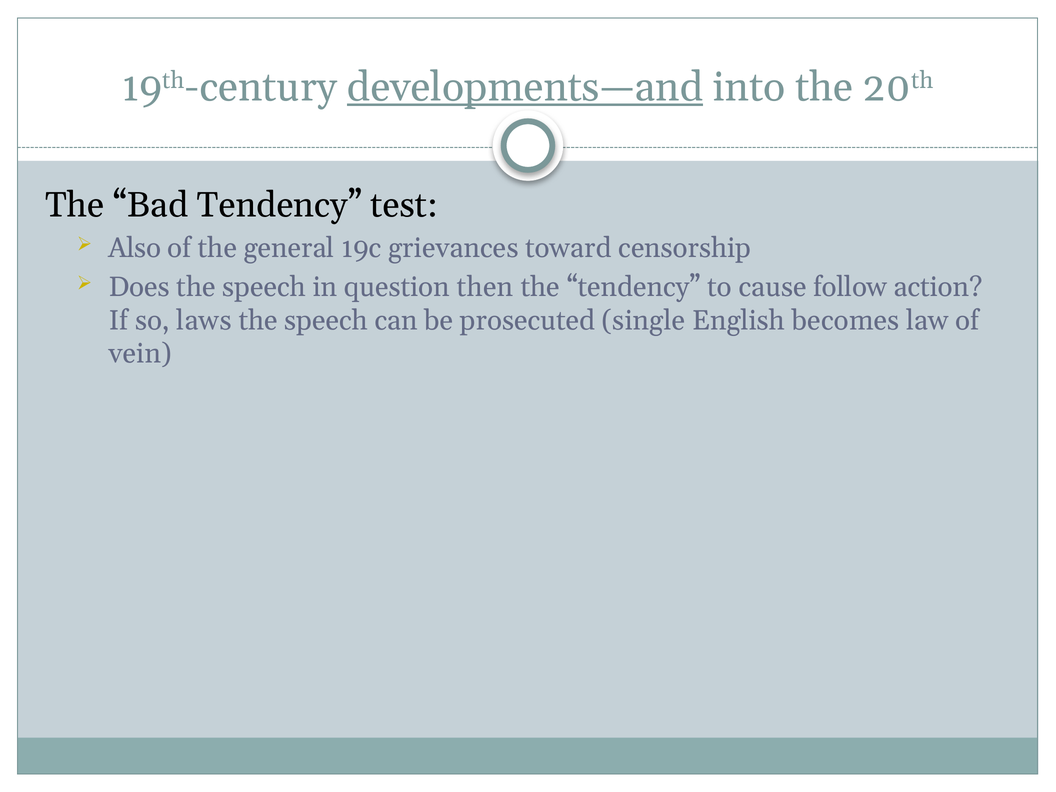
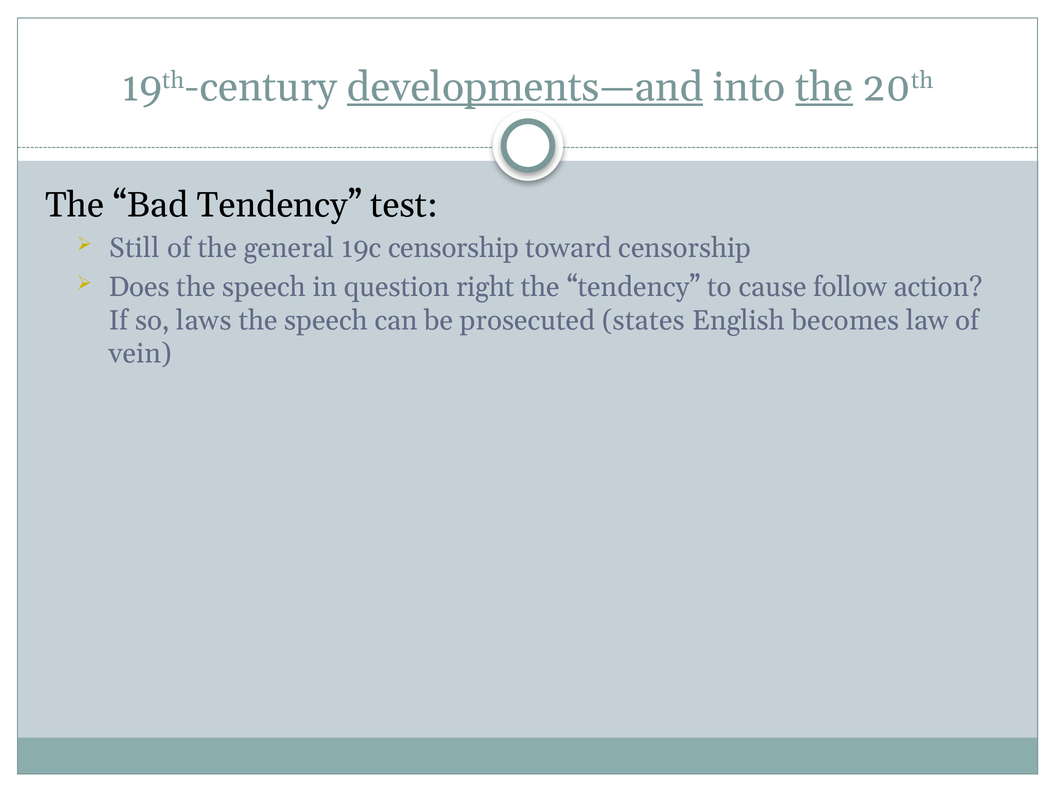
the at (824, 87) underline: none -> present
Also: Also -> Still
19c grievances: grievances -> censorship
then: then -> right
single: single -> states
